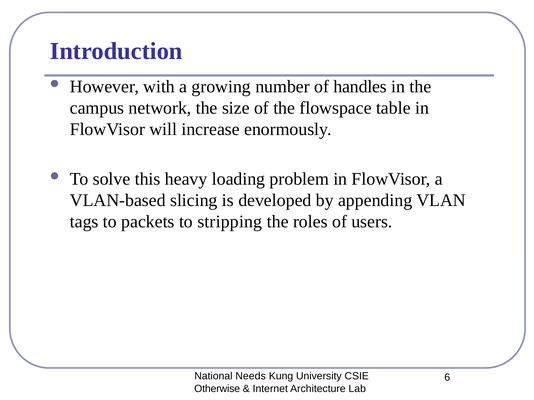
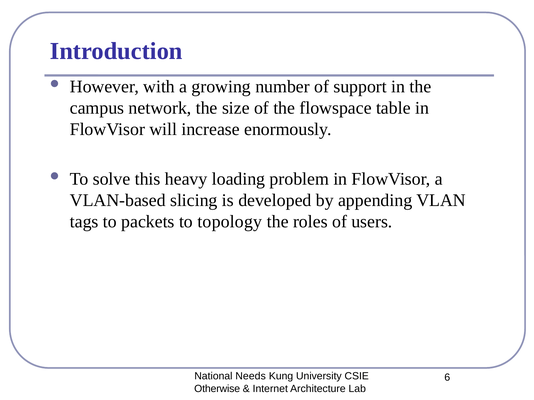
handles: handles -> support
stripping: stripping -> topology
